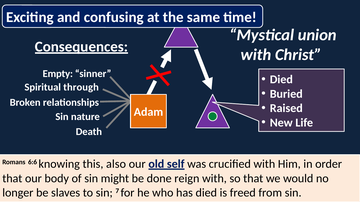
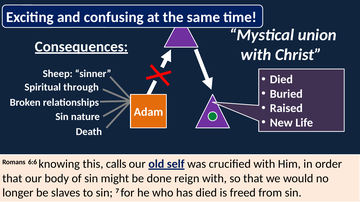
Empty: Empty -> Sheep
also: also -> calls
